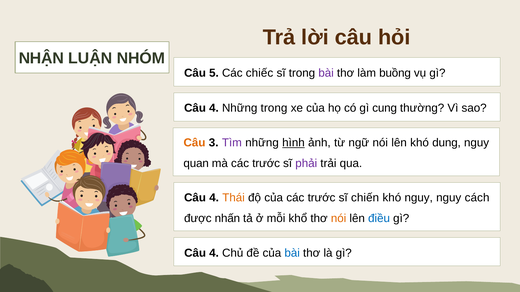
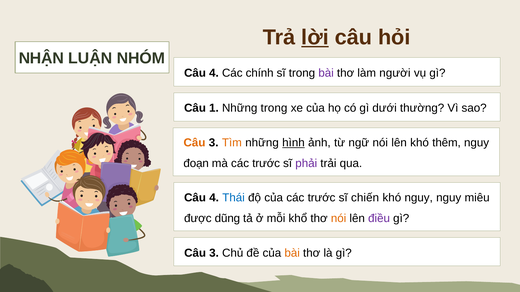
lời underline: none -> present
5 at (214, 73): 5 -> 4
chiếc: chiếc -> chính
buồng: buồng -> người
4 at (214, 108): 4 -> 1
cung: cung -> dưới
Tìm colour: purple -> orange
dung: dung -> thêm
quan: quan -> đoạn
Thái colour: orange -> blue
cách: cách -> miêu
nhấn: nhấn -> dũng
điều colour: blue -> purple
4 at (214, 253): 4 -> 3
bài at (292, 253) colour: blue -> orange
